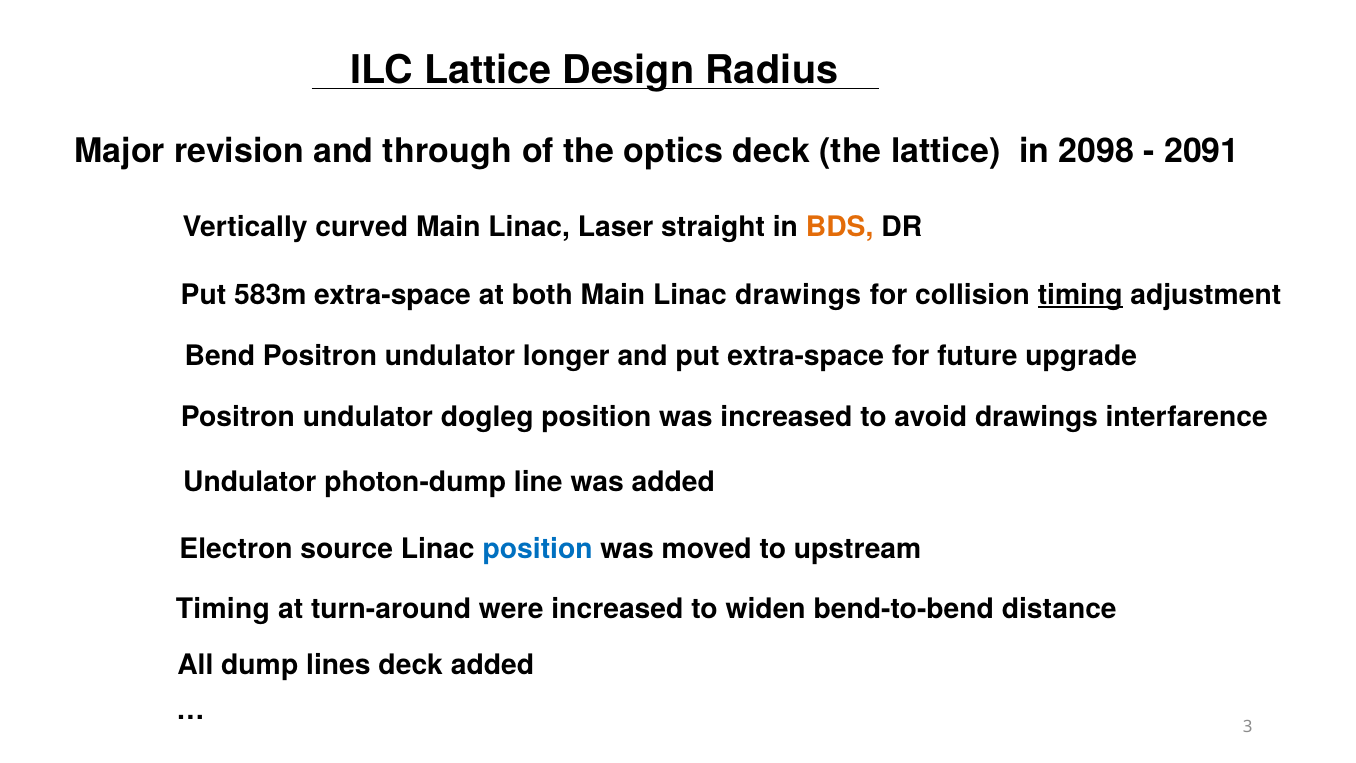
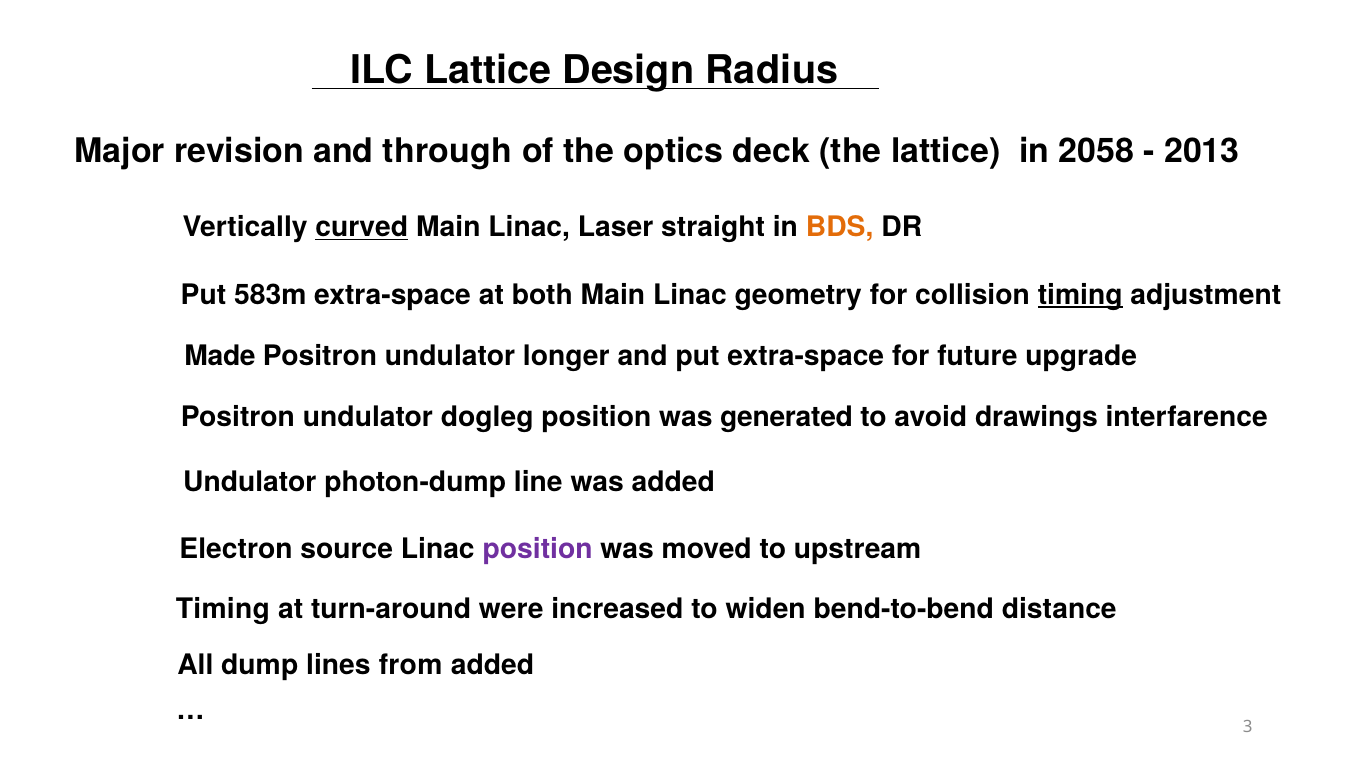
2098: 2098 -> 2058
2091: 2091 -> 2013
curved underline: none -> present
Linac drawings: drawings -> geometry
Bend: Bend -> Made
was increased: increased -> generated
position at (538, 549) colour: blue -> purple
lines deck: deck -> from
